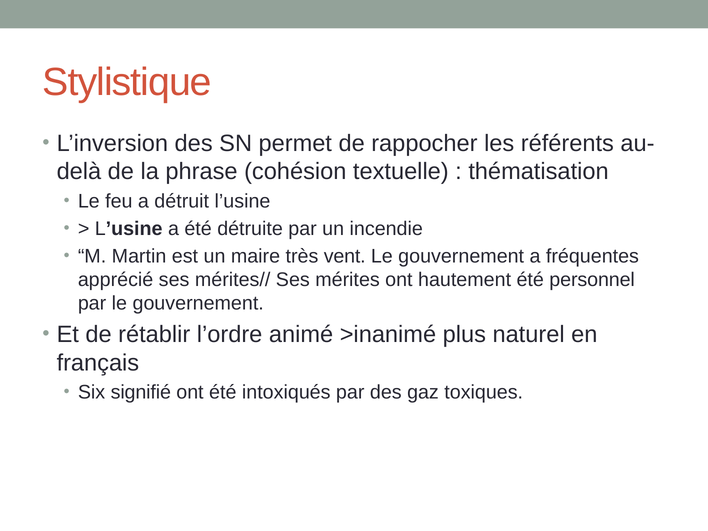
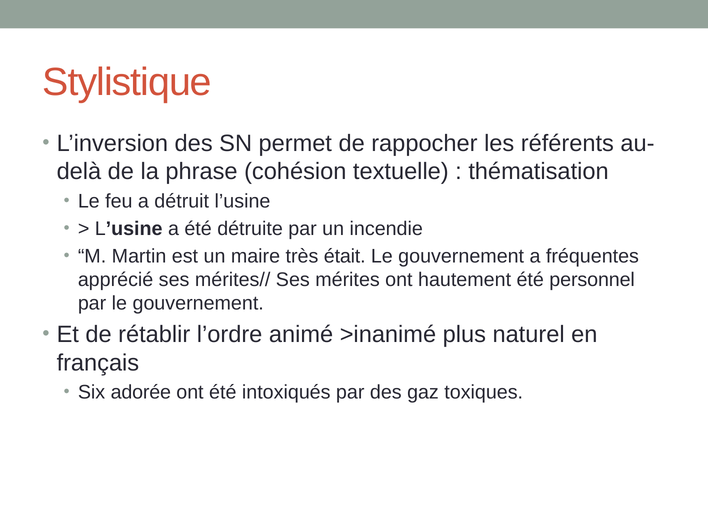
vent: vent -> était
signifié: signifié -> adorée
